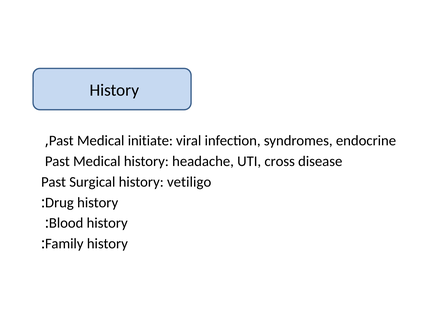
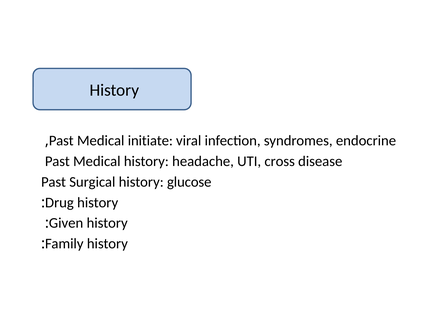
vetiligo: vetiligo -> glucose
Blood: Blood -> Given
